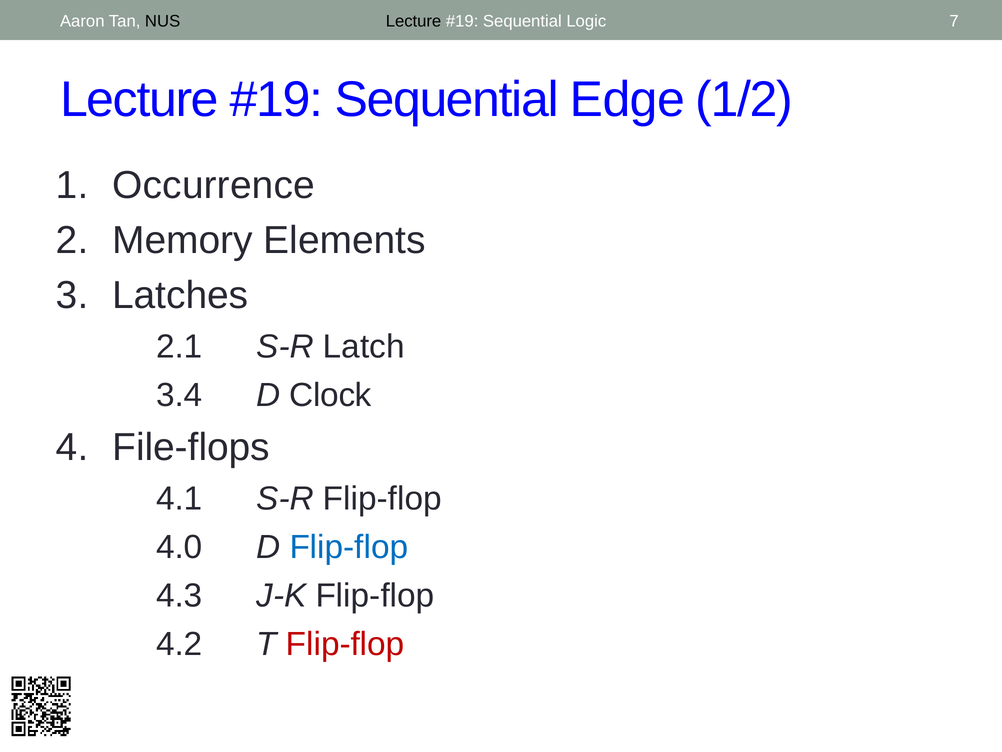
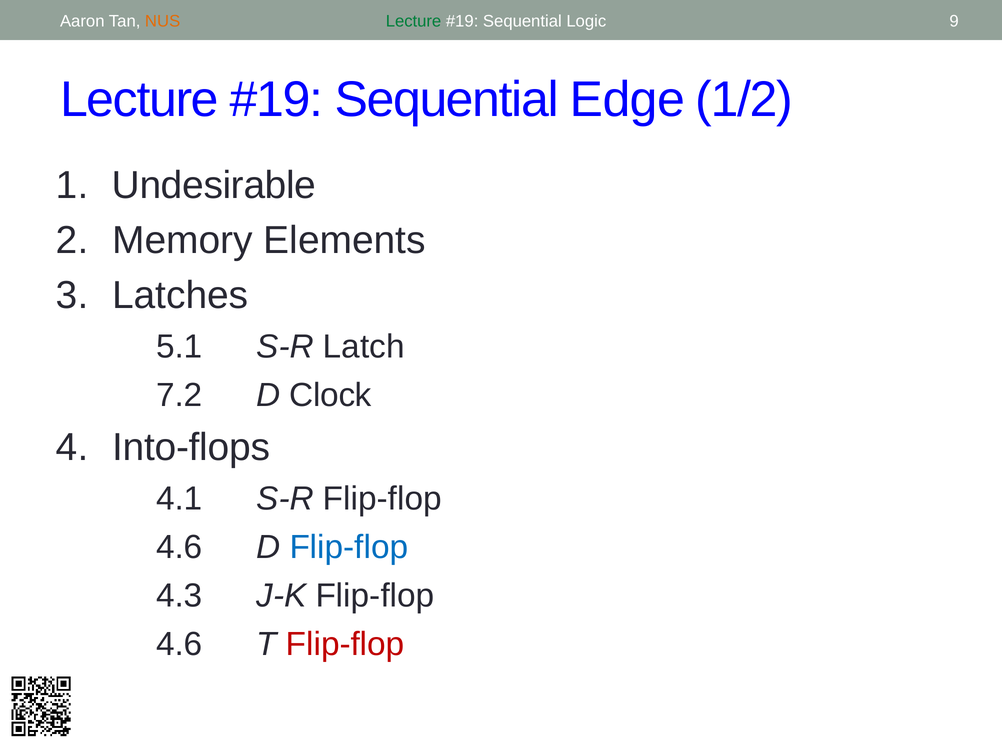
NUS colour: black -> orange
Lecture at (414, 21) colour: black -> green
7: 7 -> 9
Occurrence: Occurrence -> Undesirable
2.1: 2.1 -> 5.1
3.4: 3.4 -> 7.2
File-flops: File-flops -> Into-flops
4.0 at (179, 547): 4.0 -> 4.6
4.2 at (179, 644): 4.2 -> 4.6
